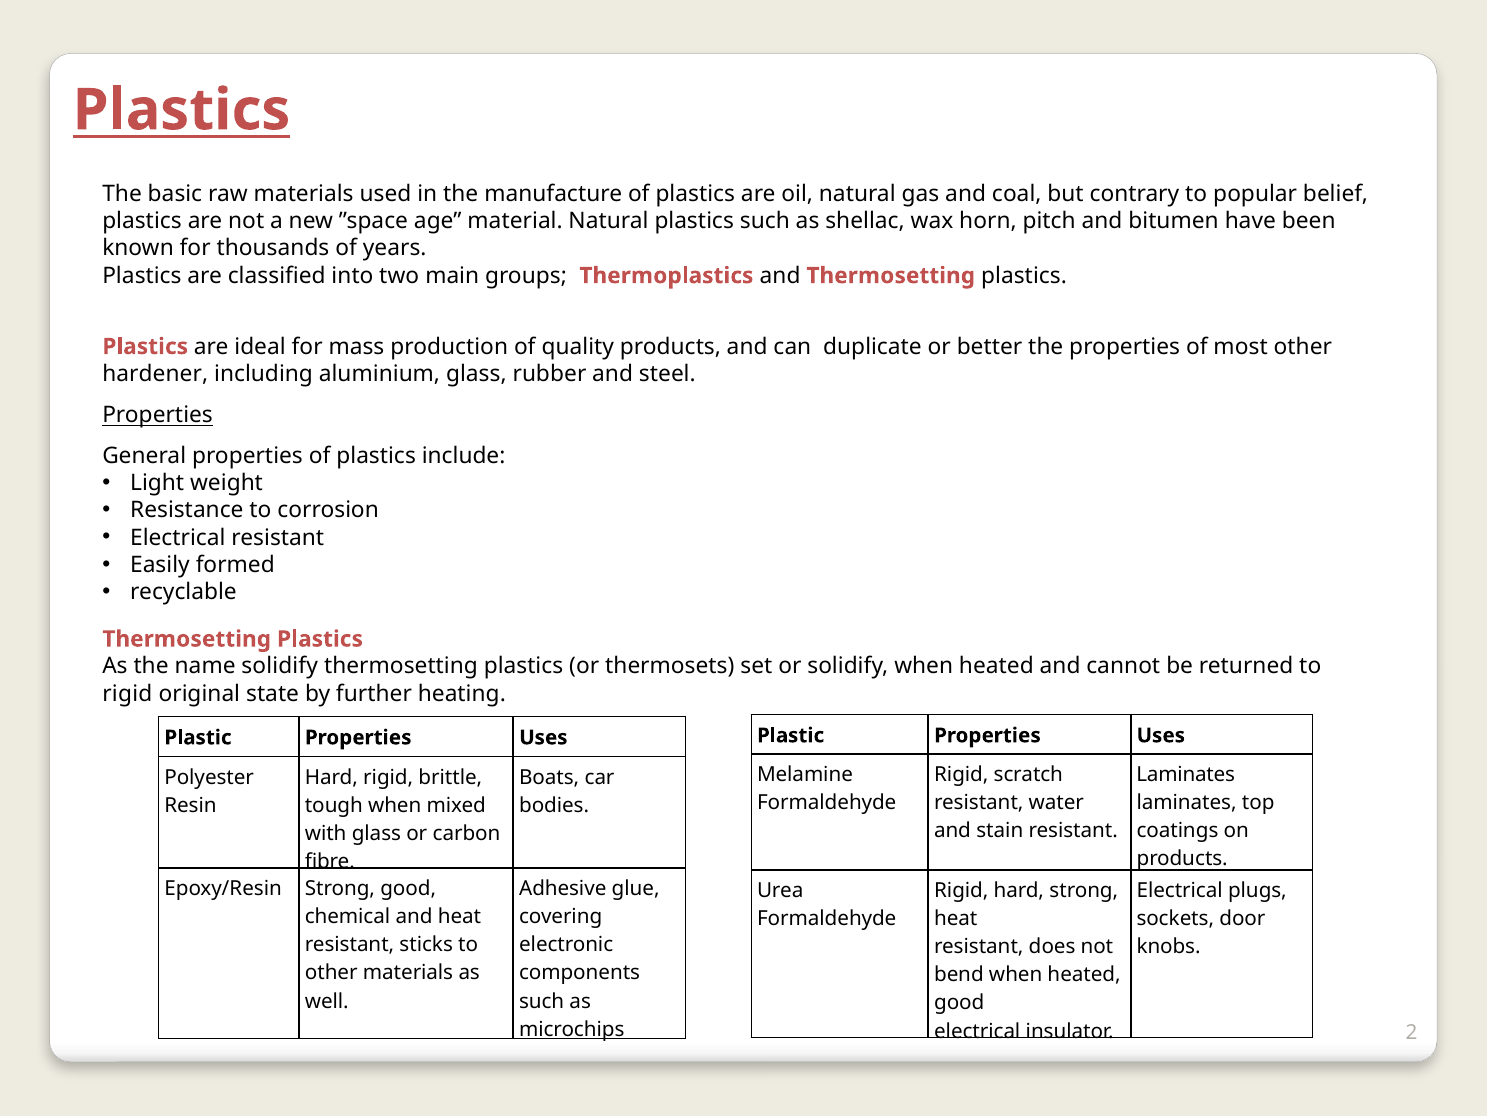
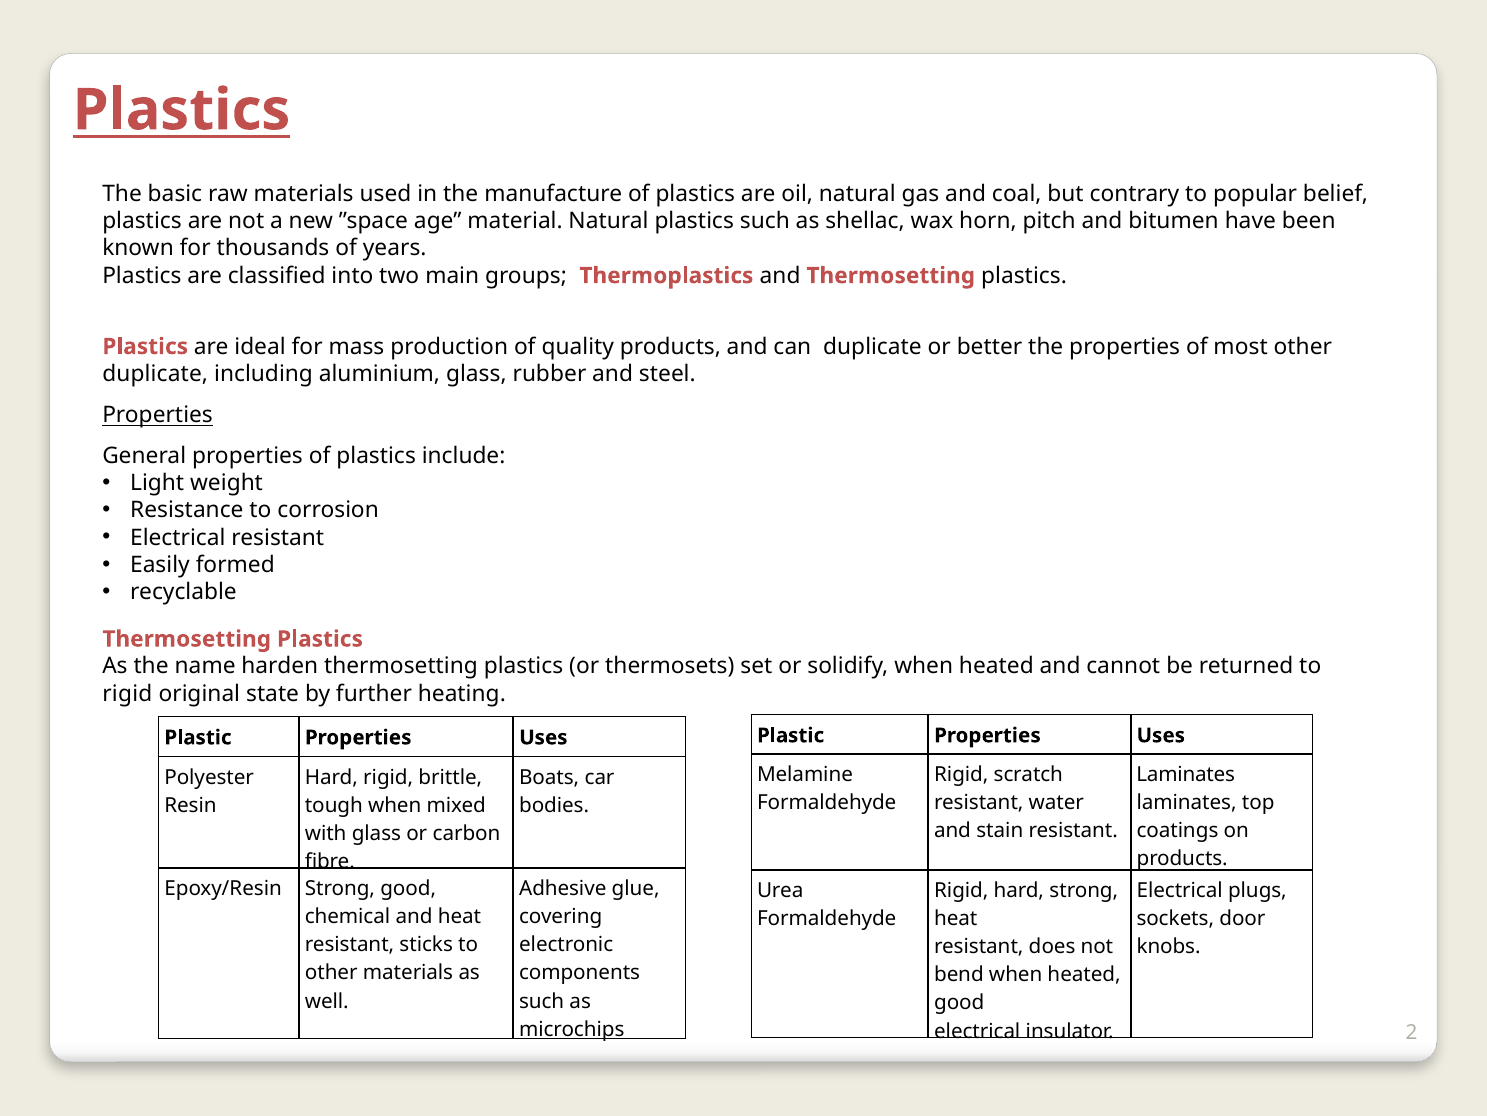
hardener at (155, 374): hardener -> duplicate
name solidify: solidify -> harden
